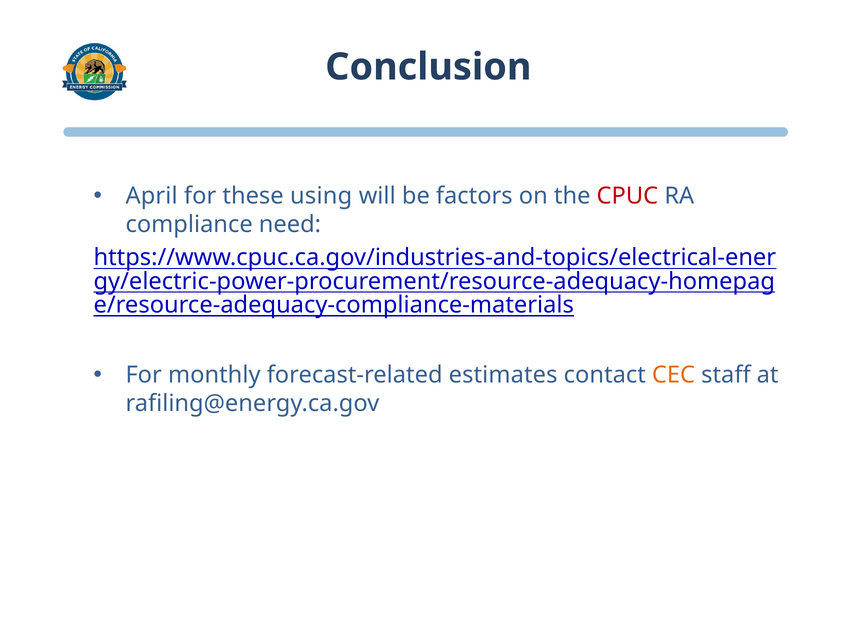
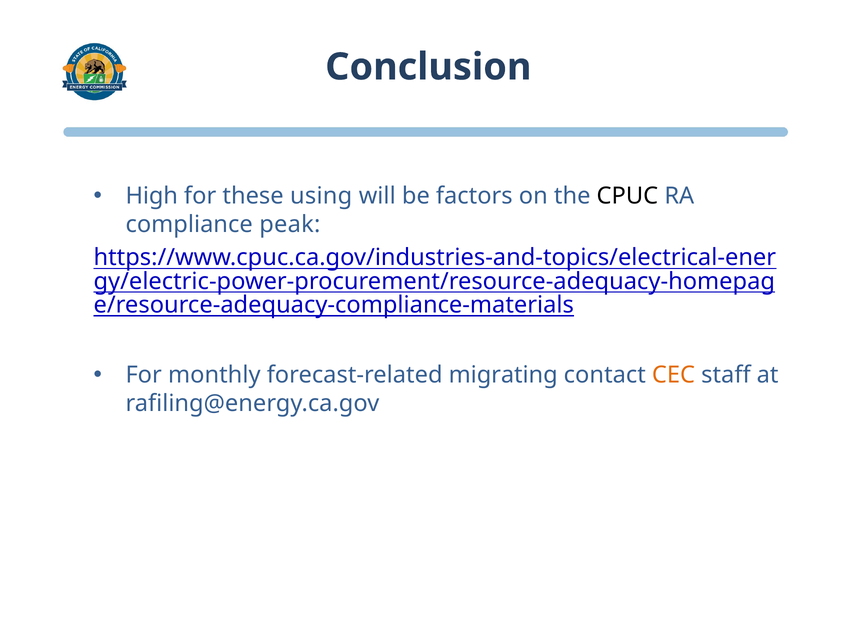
April: April -> High
CPUC colour: red -> black
need: need -> peak
estimates: estimates -> migrating
